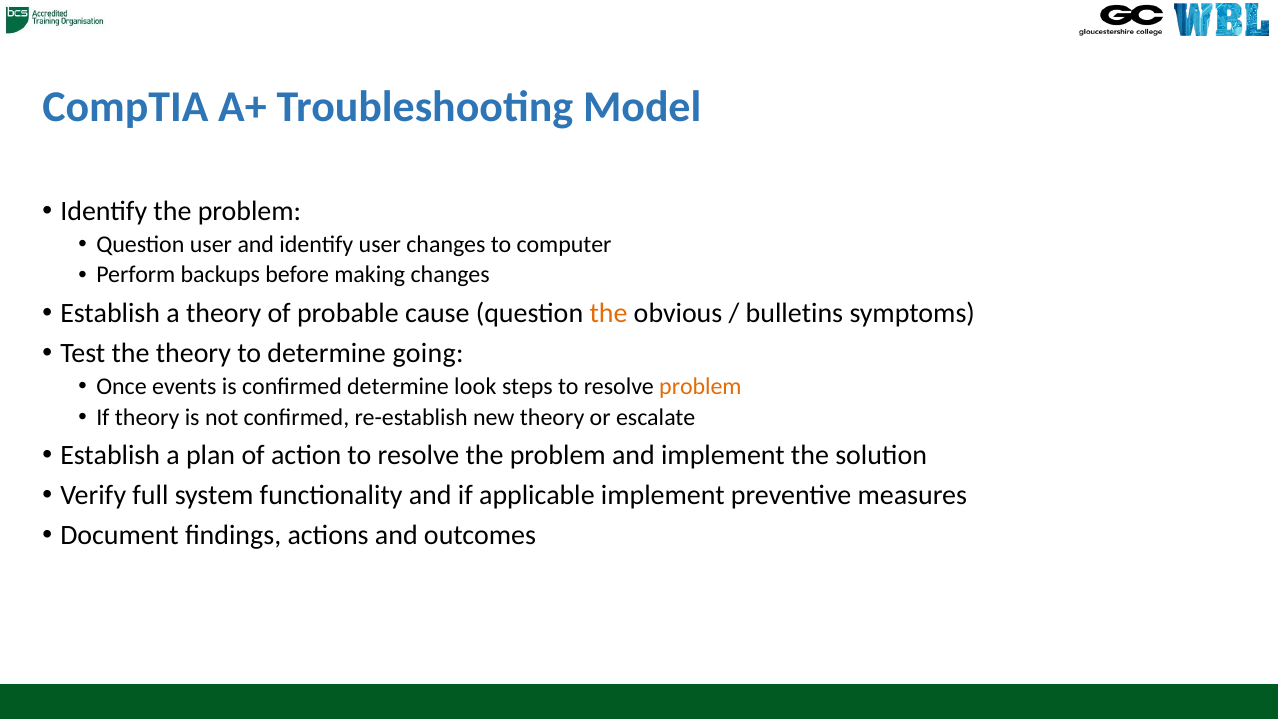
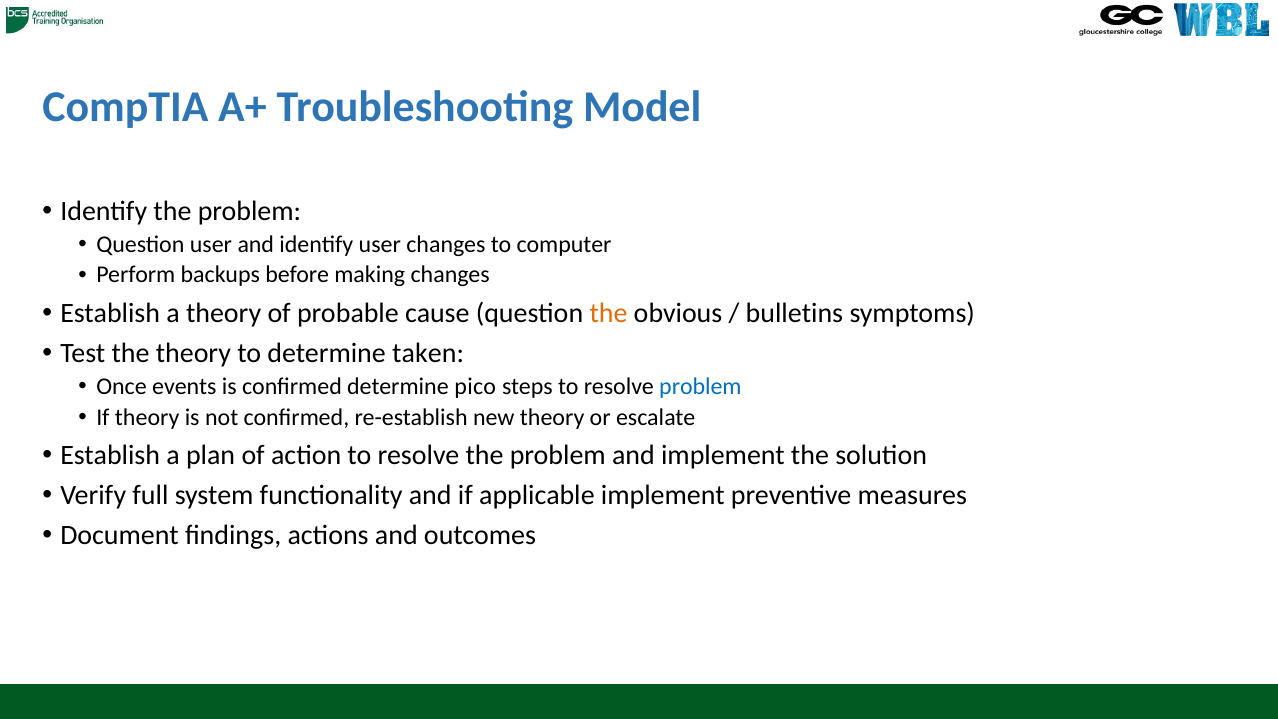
going: going -> taken
look: look -> pico
problem at (700, 386) colour: orange -> blue
